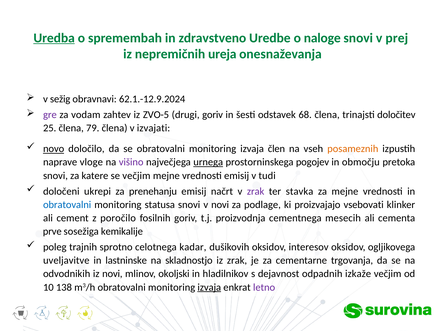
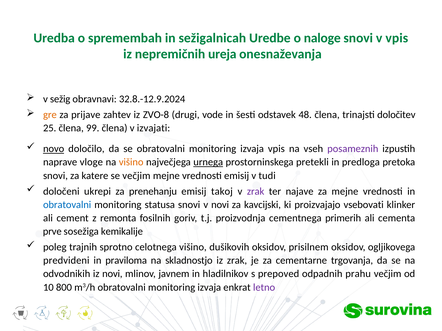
Uredba underline: present -> none
zdravstveno: zdravstveno -> sežigalnicah
v prej: prej -> vpis
62.1.-12.9.2024: 62.1.-12.9.2024 -> 32.8.-12.9.2024
gre colour: purple -> orange
vodam: vodam -> prijave
ZVO-5: ZVO-5 -> ZVO-8
drugi goriv: goriv -> vode
68: 68 -> 48
79: 79 -> 99
izvaja člen: člen -> vpis
posameznih colour: orange -> purple
višino at (131, 162) colour: purple -> orange
pogojev: pogojev -> pretekli
območju: območju -> predloga
načrt: načrt -> takoj
stavka: stavka -> najave
podlage: podlage -> kavcijski
poročilo: poročilo -> remonta
mesecih: mesecih -> primerih
celotnega kadar: kadar -> višino
interesov: interesov -> prisilnem
uveljavitve: uveljavitve -> predvideni
lastninske: lastninske -> praviloma
okoljski: okoljski -> javnem
dejavnost: dejavnost -> prepoved
izkaže: izkaže -> prahu
138: 138 -> 800
izvaja at (209, 288) underline: present -> none
